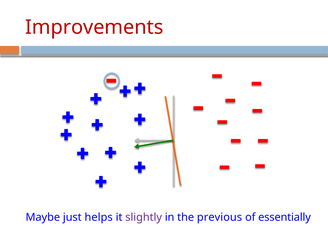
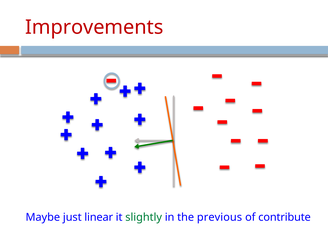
helps: helps -> linear
slightly colour: purple -> green
essentially: essentially -> contribute
